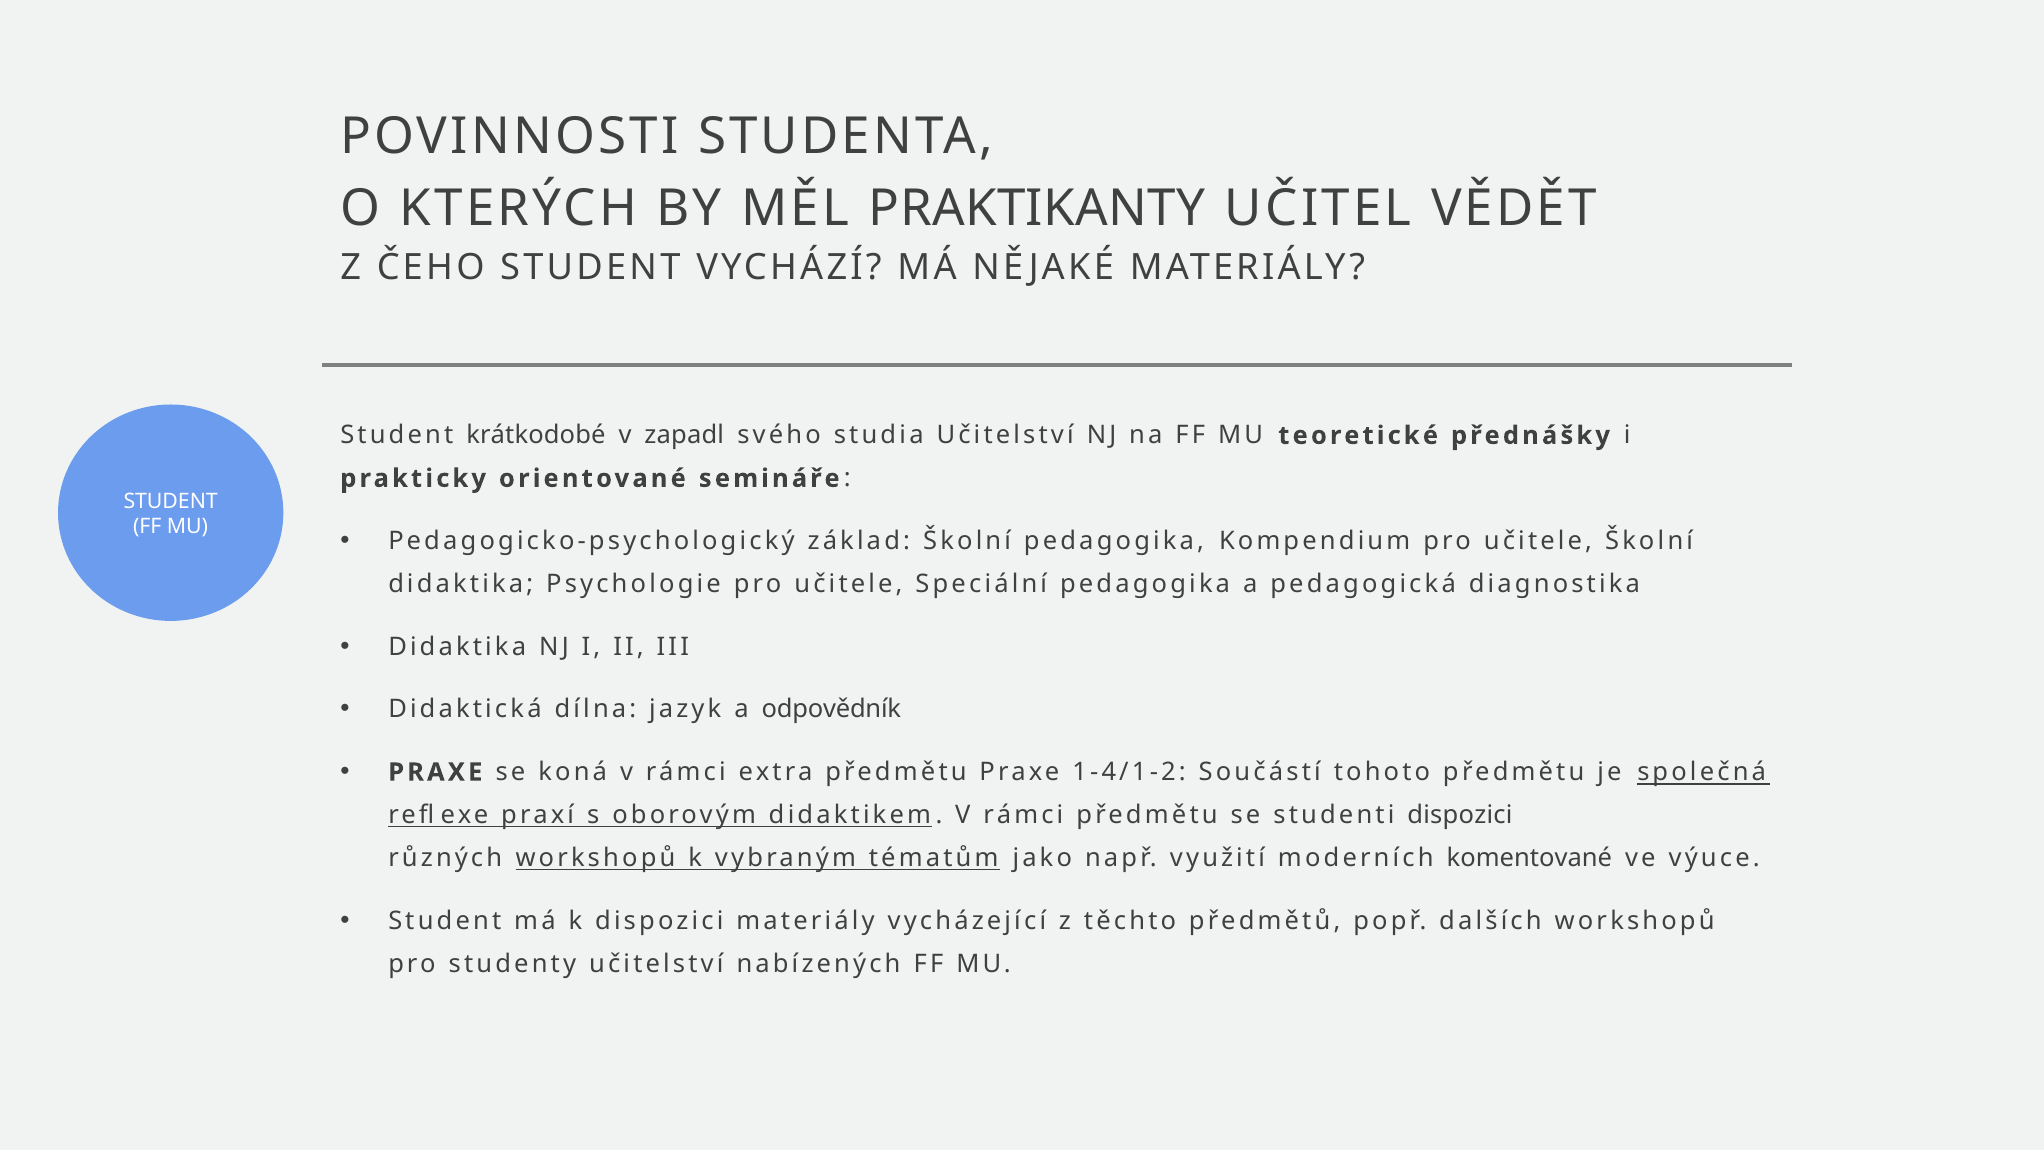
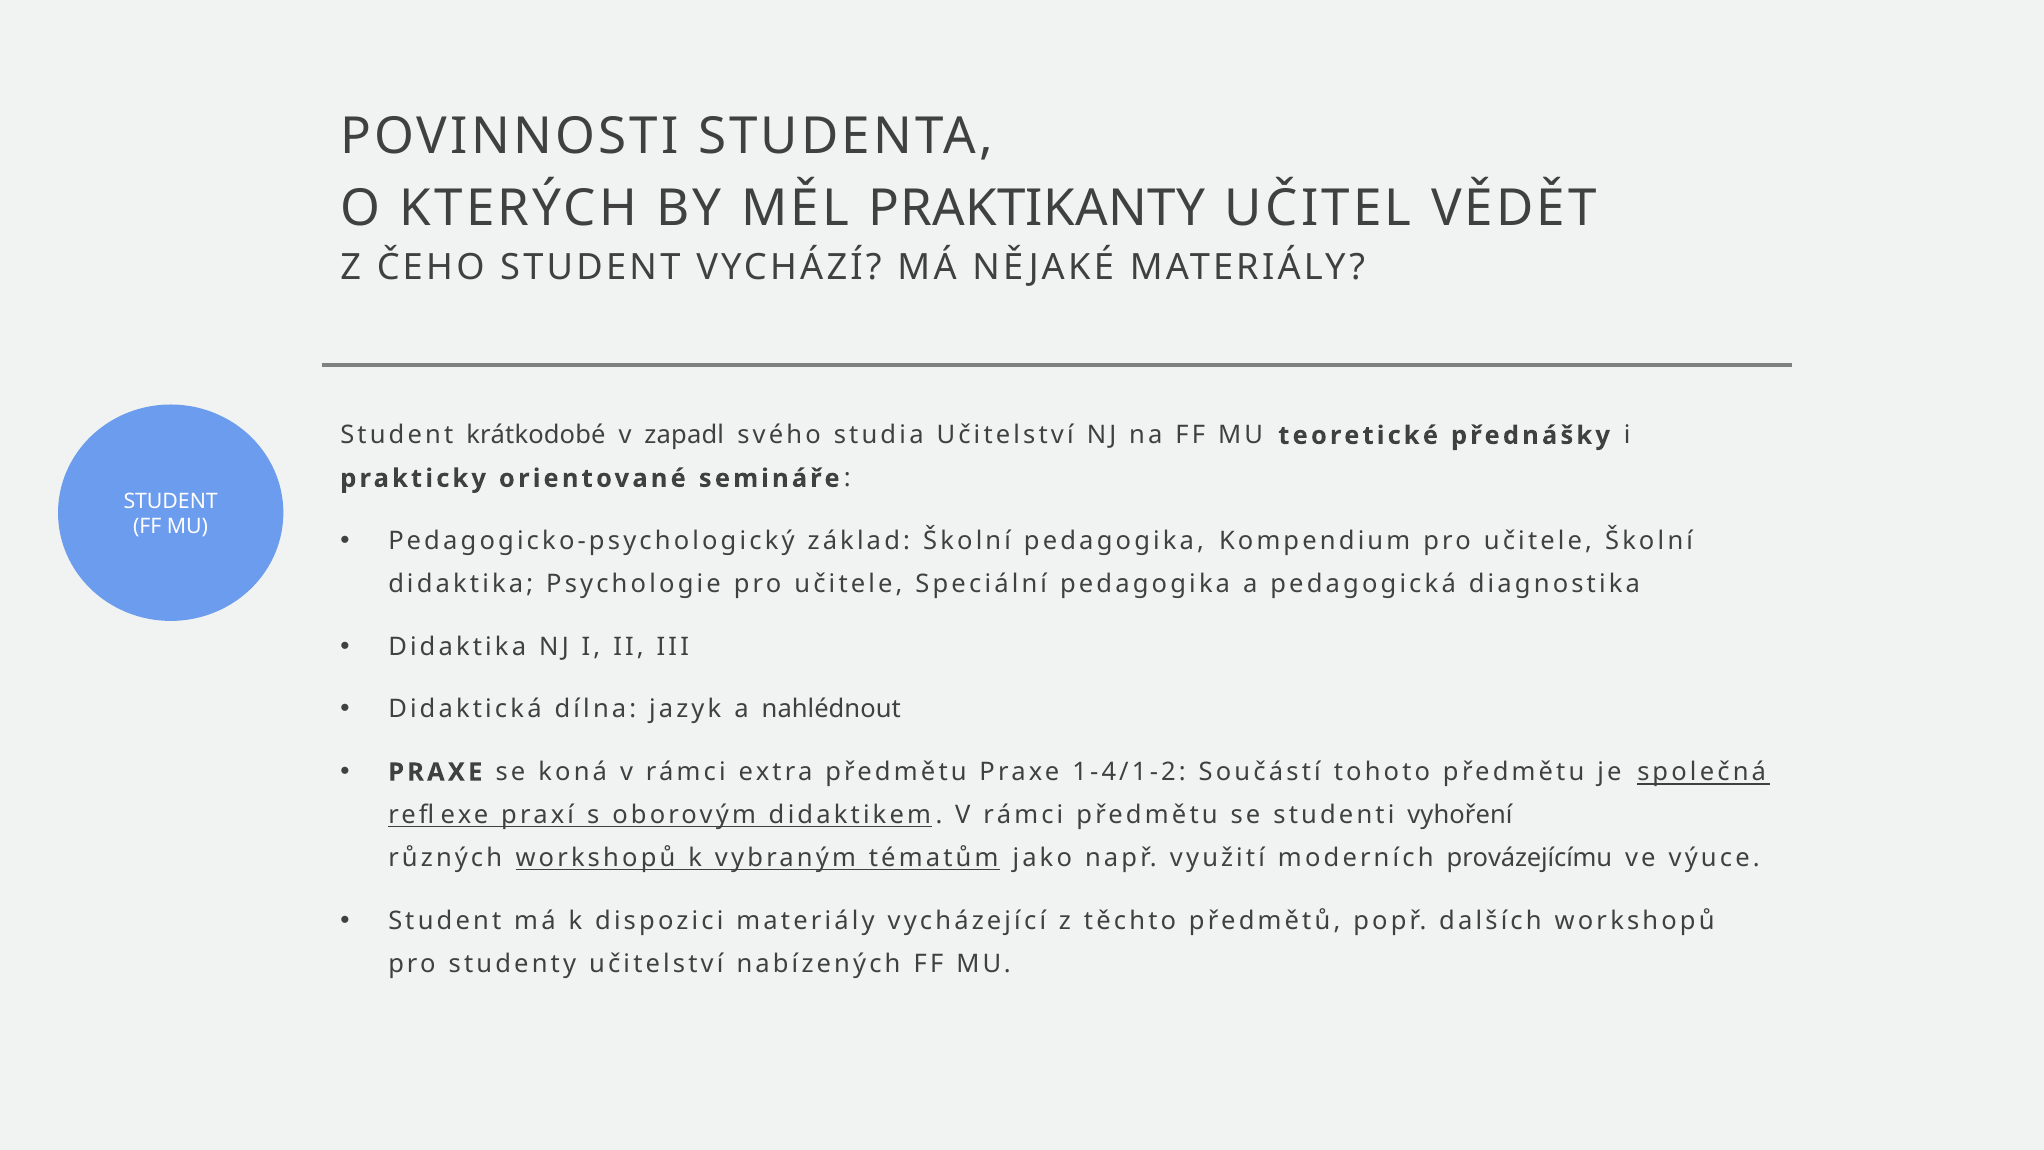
odpovědník: odpovědník -> nahlédnout
studenti dispozici: dispozici -> vyhoření
komentované: komentované -> provázejícímu
